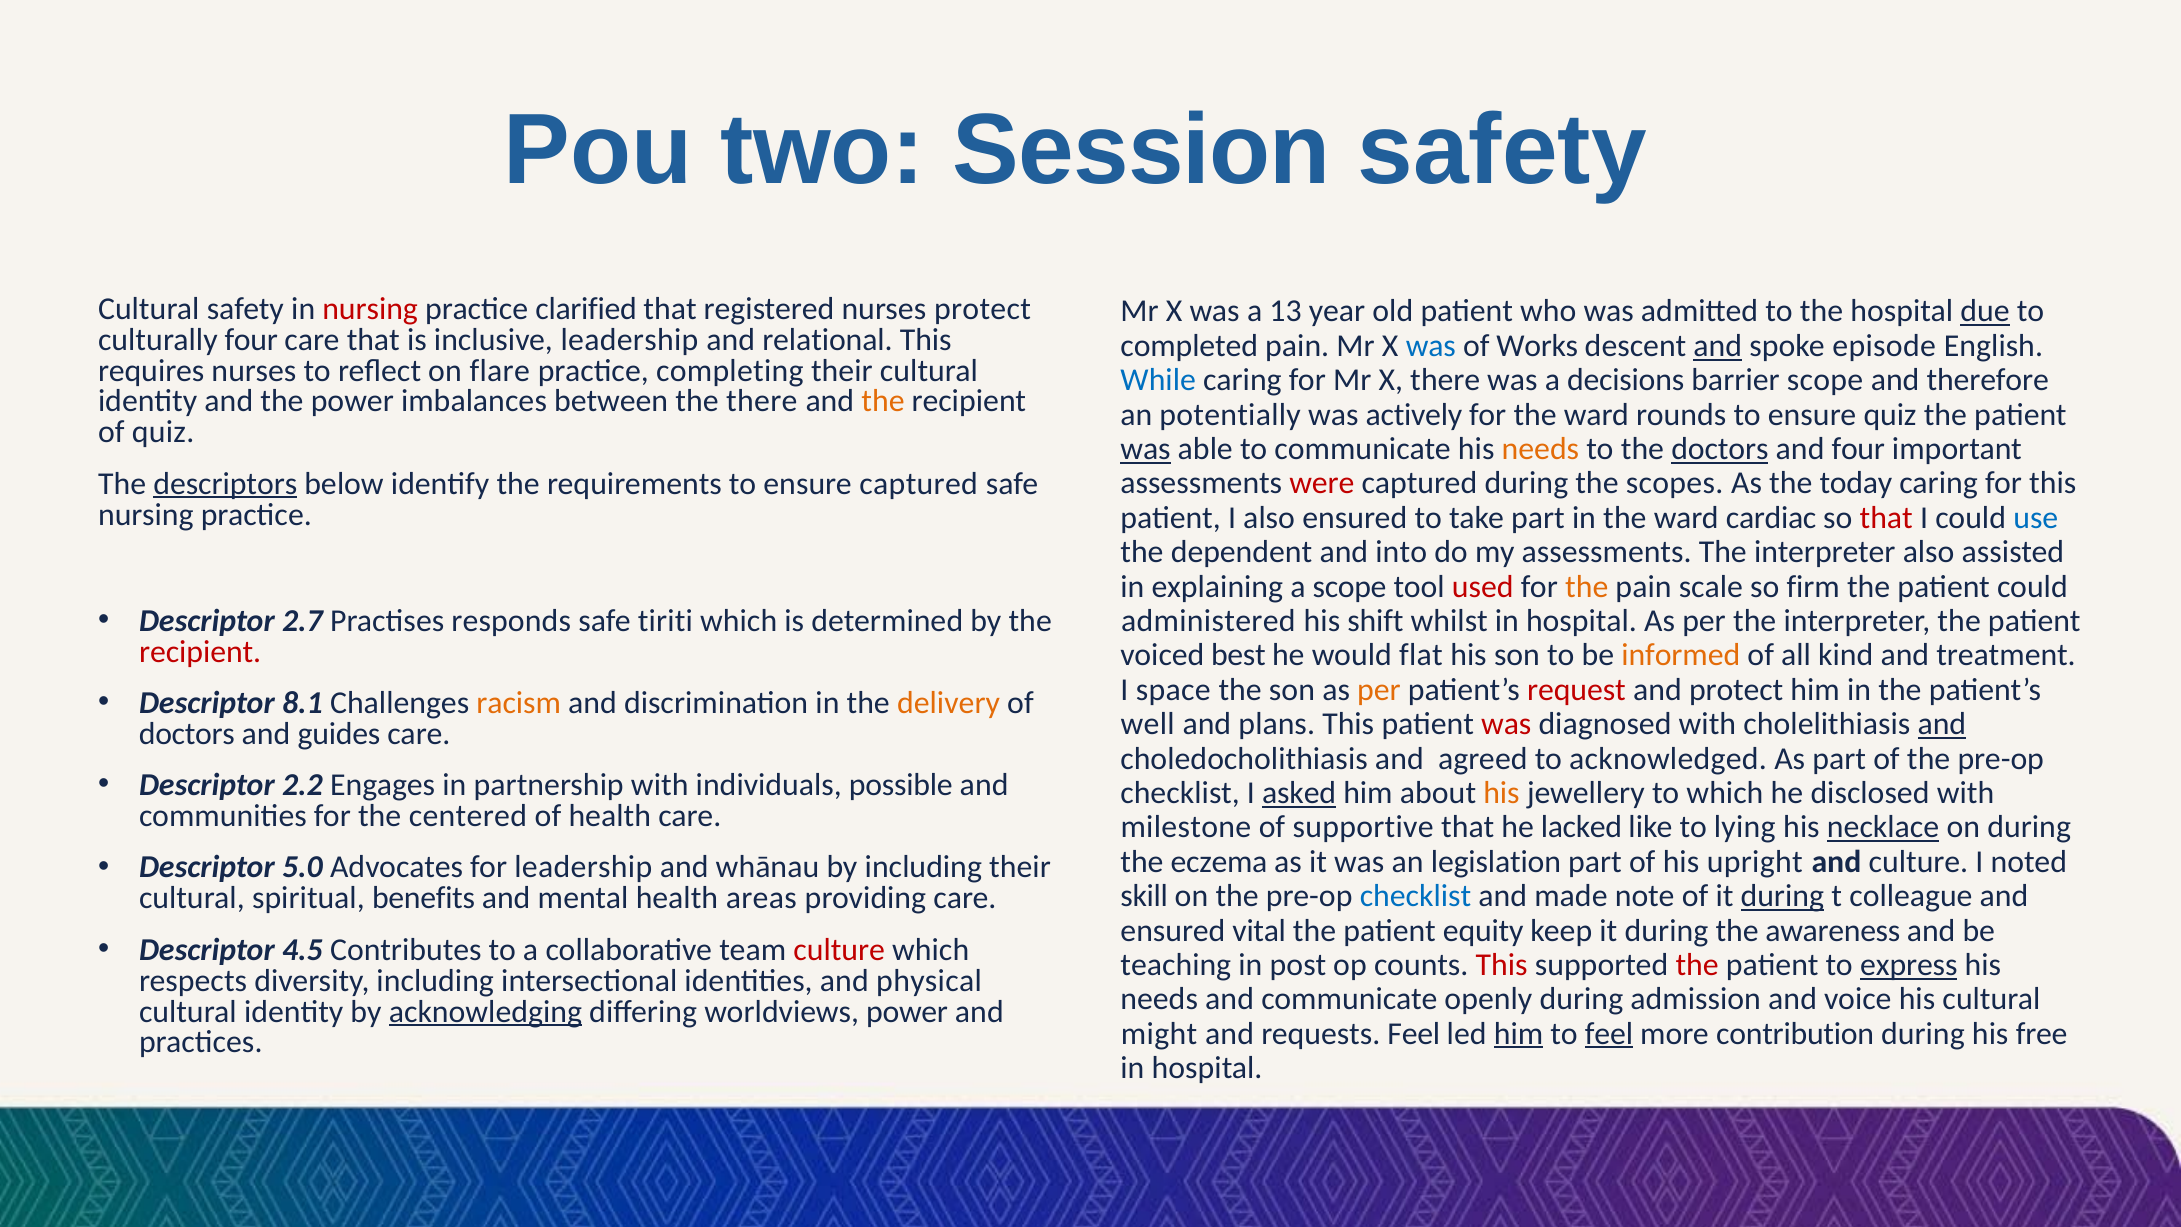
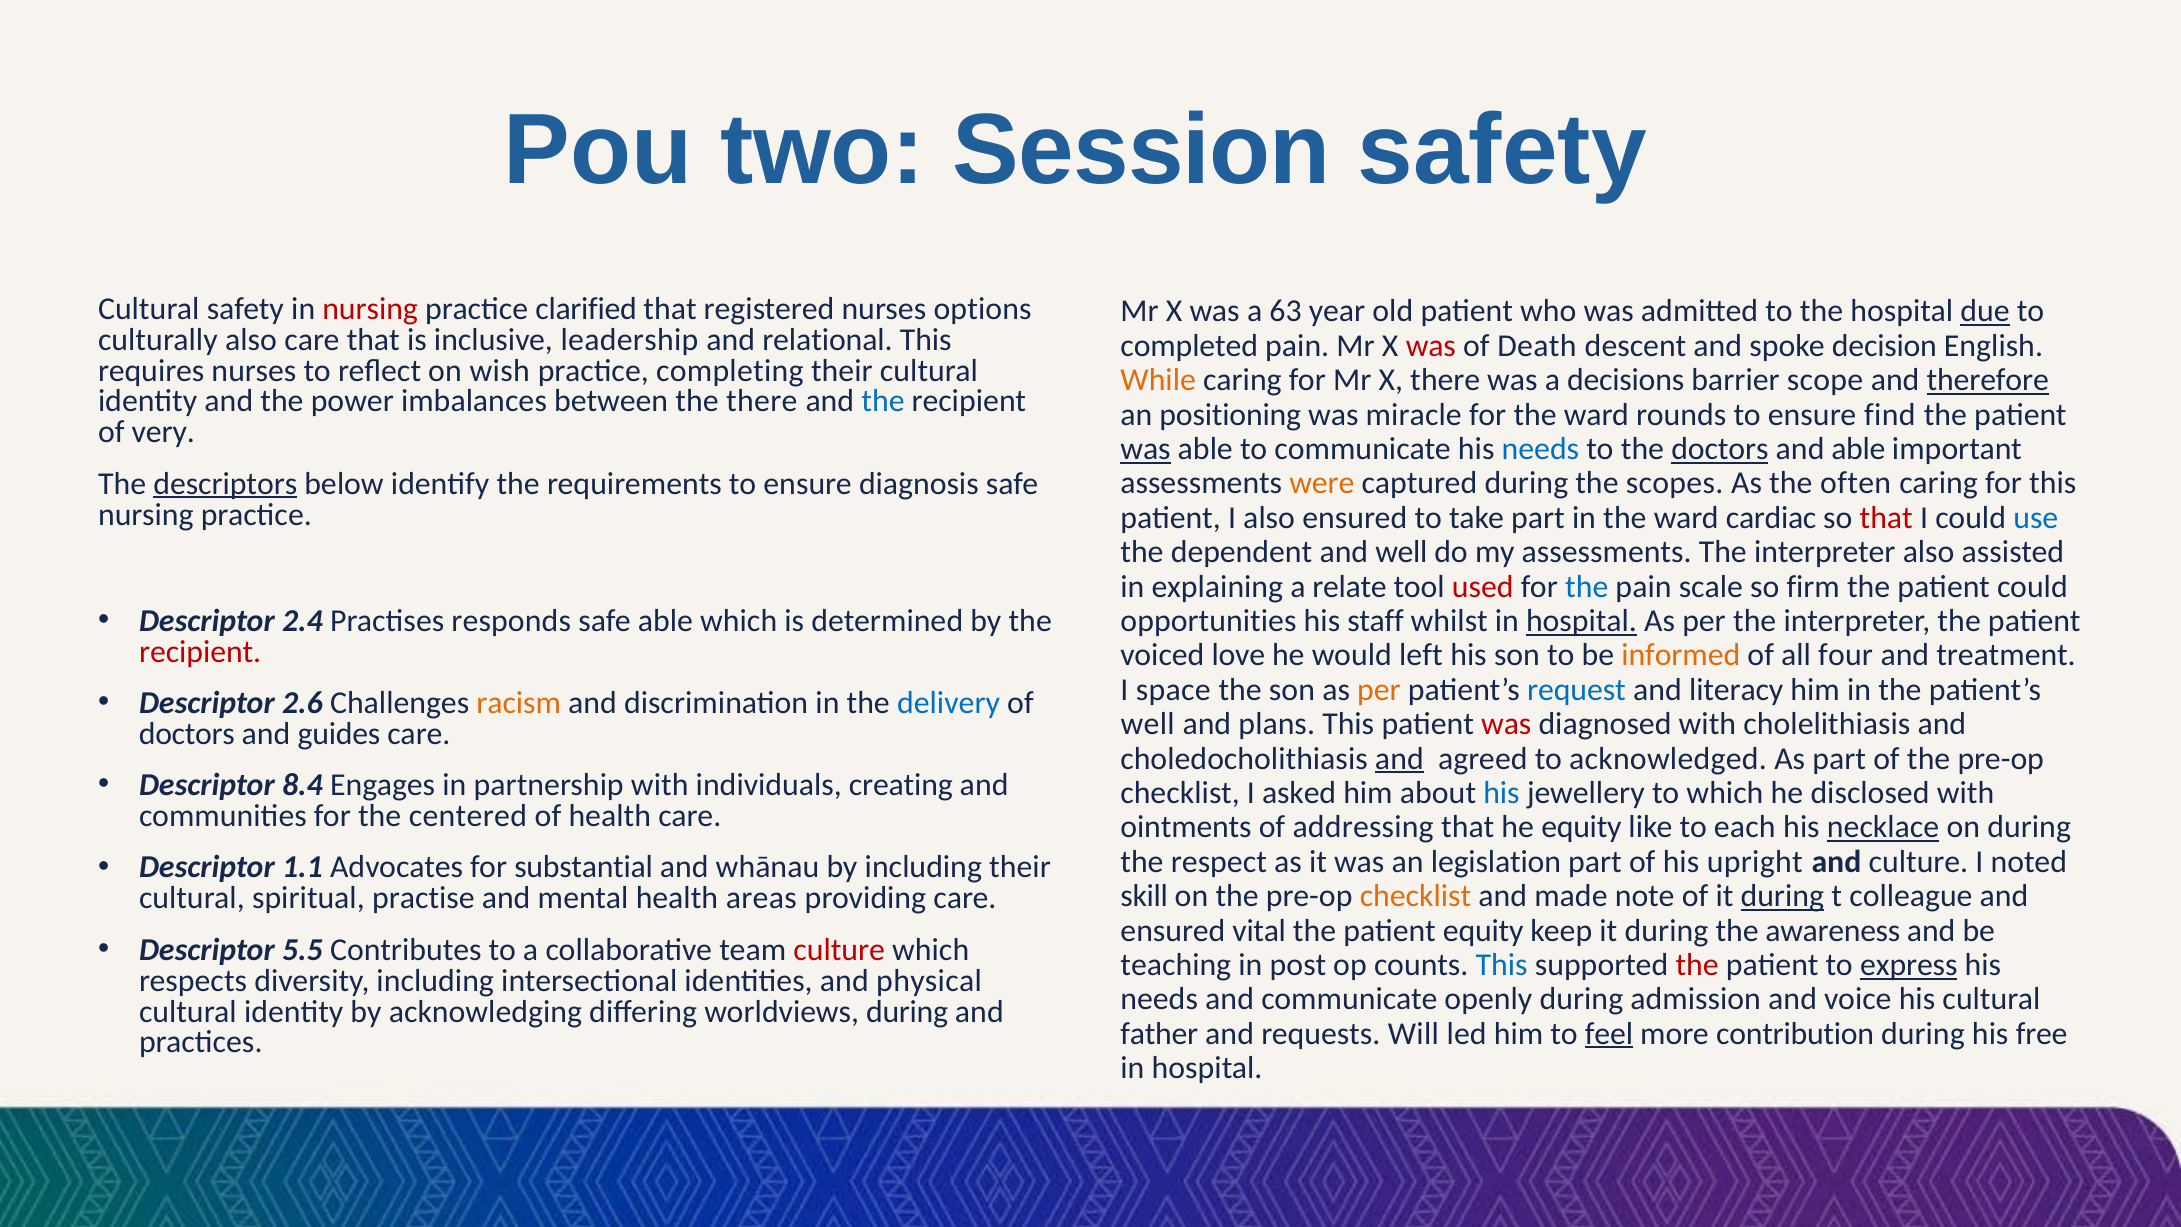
nurses protect: protect -> options
13: 13 -> 63
culturally four: four -> also
was at (1431, 346) colour: blue -> red
Works: Works -> Death
and at (1718, 346) underline: present -> none
episode: episode -> decision
flare: flare -> wish
While colour: blue -> orange
therefore underline: none -> present
the at (883, 401) colour: orange -> blue
potentially: potentially -> positioning
actively: actively -> miracle
ensure quiz: quiz -> find
of quiz: quiz -> very
needs at (1540, 449) colour: orange -> blue
and four: four -> able
were colour: red -> orange
today: today -> often
ensure captured: captured -> diagnosis
and into: into -> well
a scope: scope -> relate
the at (1587, 587) colour: orange -> blue
2.7: 2.7 -> 2.4
safe tiriti: tiriti -> able
administered: administered -> opportunities
shift: shift -> staff
hospital at (1582, 621) underline: none -> present
best: best -> love
flat: flat -> left
kind: kind -> four
request colour: red -> blue
and protect: protect -> literacy
8.1: 8.1 -> 2.6
delivery colour: orange -> blue
and at (1942, 724) underline: present -> none
and at (1399, 758) underline: none -> present
2.2: 2.2 -> 8.4
possible: possible -> creating
asked underline: present -> none
his at (1501, 793) colour: orange -> blue
milestone: milestone -> ointments
supportive: supportive -> addressing
he lacked: lacked -> equity
lying: lying -> each
eczema: eczema -> respect
5.0: 5.0 -> 1.1
for leadership: leadership -> substantial
checklist at (1415, 896) colour: blue -> orange
benefits: benefits -> practise
4.5: 4.5 -> 5.5
This at (1502, 965) colour: red -> blue
acknowledging underline: present -> none
worldviews power: power -> during
might: might -> father
requests Feel: Feel -> Will
him at (1519, 1034) underline: present -> none
